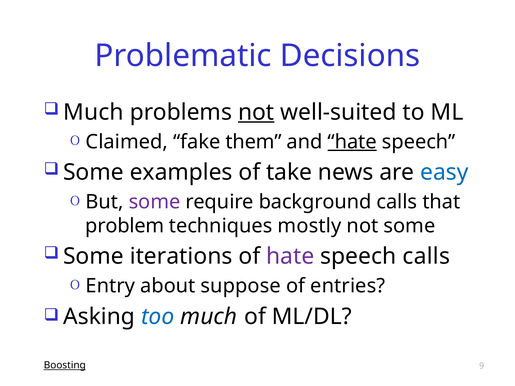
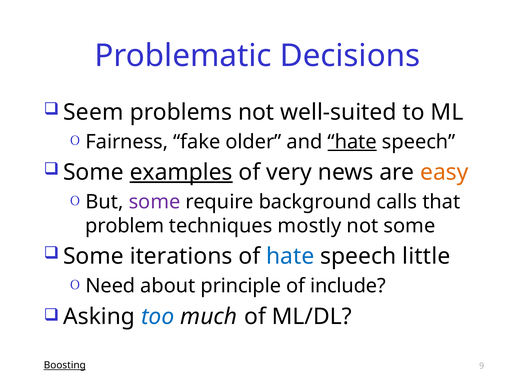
Much at (93, 112): Much -> Seem
not at (256, 112) underline: present -> none
Claimed: Claimed -> Fairness
them: them -> older
examples underline: none -> present
take: take -> very
easy colour: blue -> orange
hate at (290, 257) colour: purple -> blue
speech calls: calls -> little
Entry: Entry -> Need
suppose: suppose -> principle
entries: entries -> include
